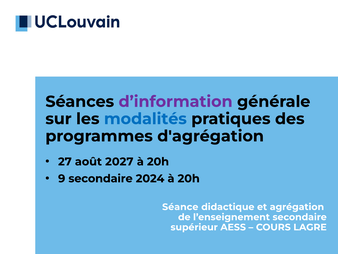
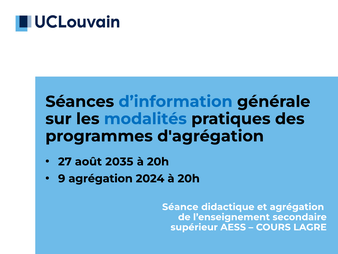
d’information colour: purple -> blue
2027: 2027 -> 2035
9 secondaire: secondaire -> agrégation
